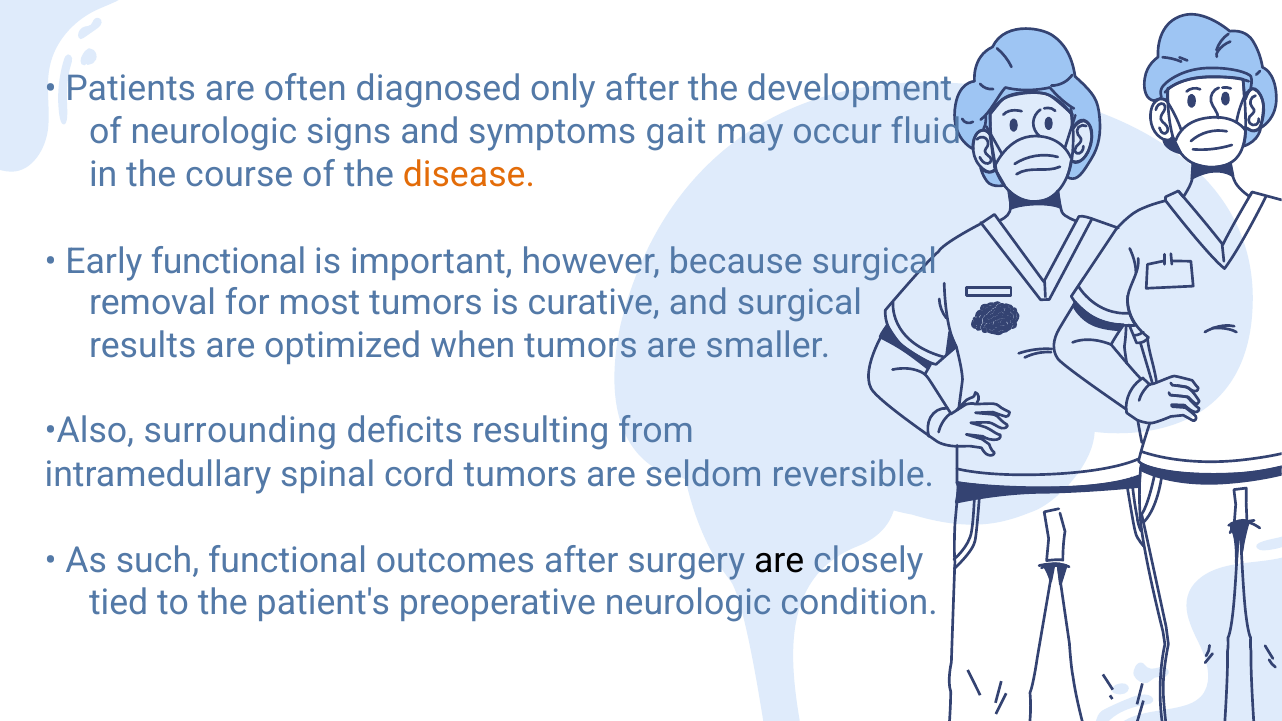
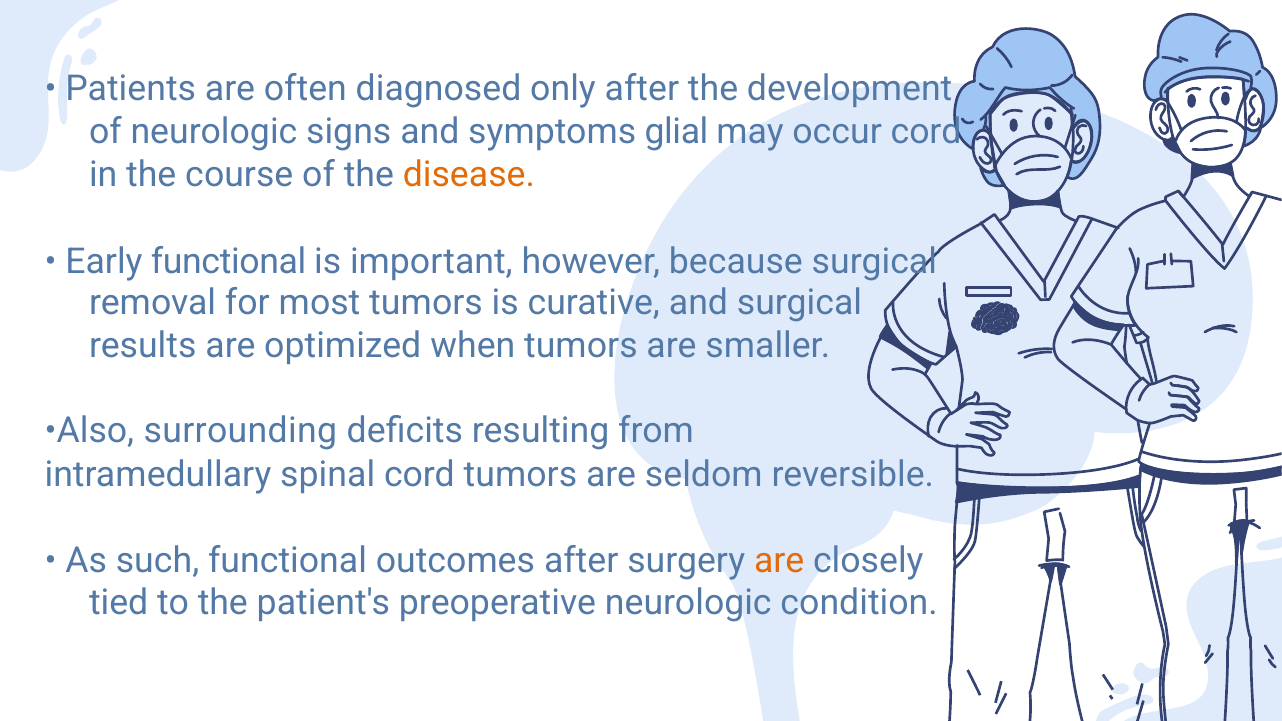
gait: gait -> glial
occur fluid: fluid -> cord
are at (779, 561) colour: black -> orange
